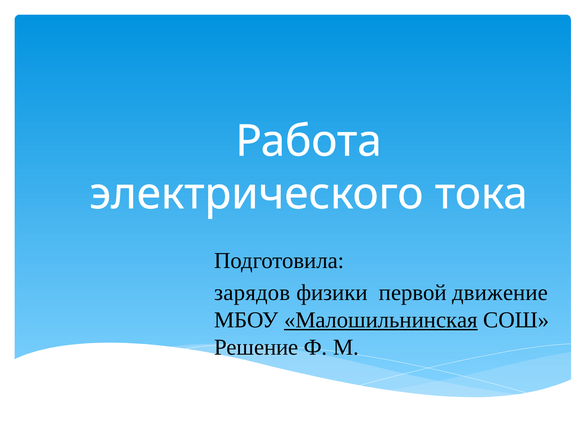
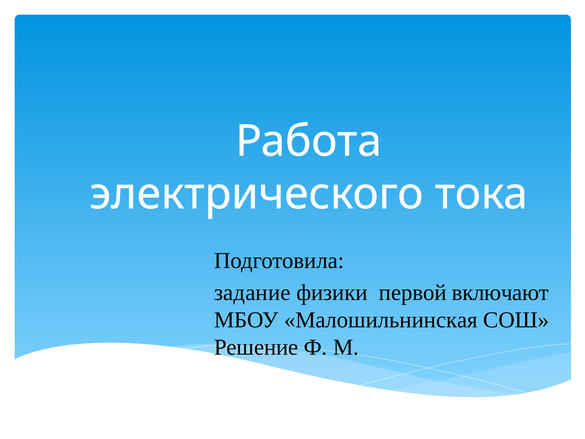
зарядов: зарядов -> задание
движение: движение -> включают
Малошильнинская underline: present -> none
